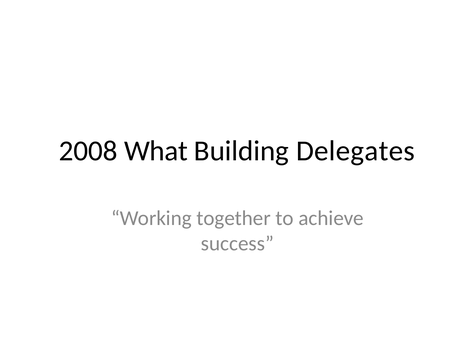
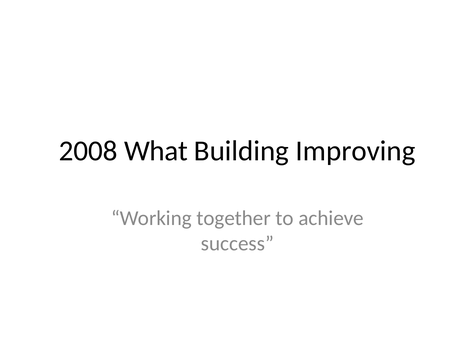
Delegates: Delegates -> Improving
